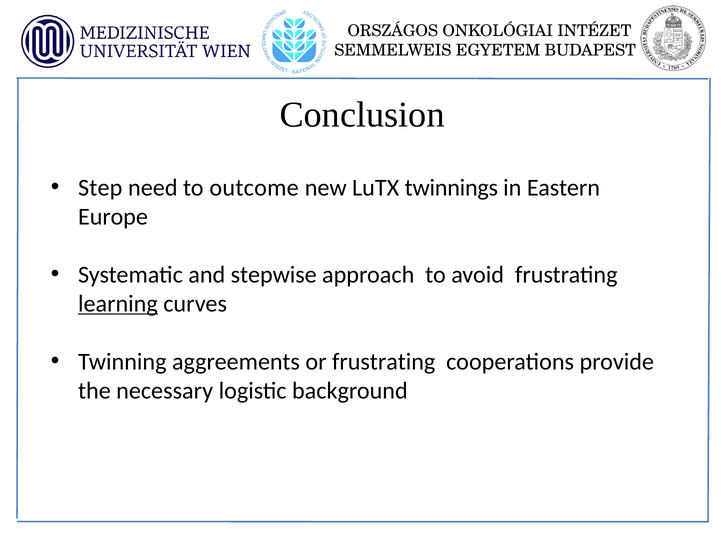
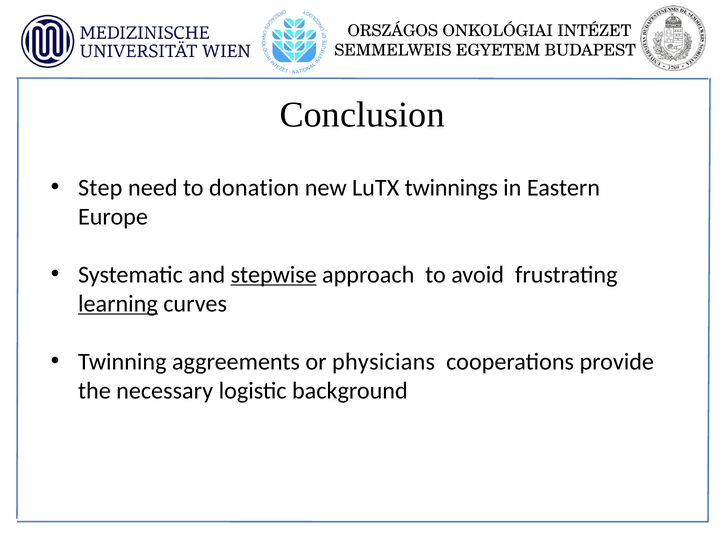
outcome: outcome -> donation
stepwise underline: none -> present
or frustrating: frustrating -> physicians
